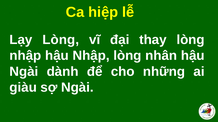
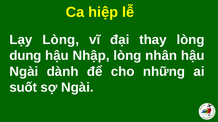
nhập at (25, 56): nhập -> dung
giàu: giàu -> suốt
